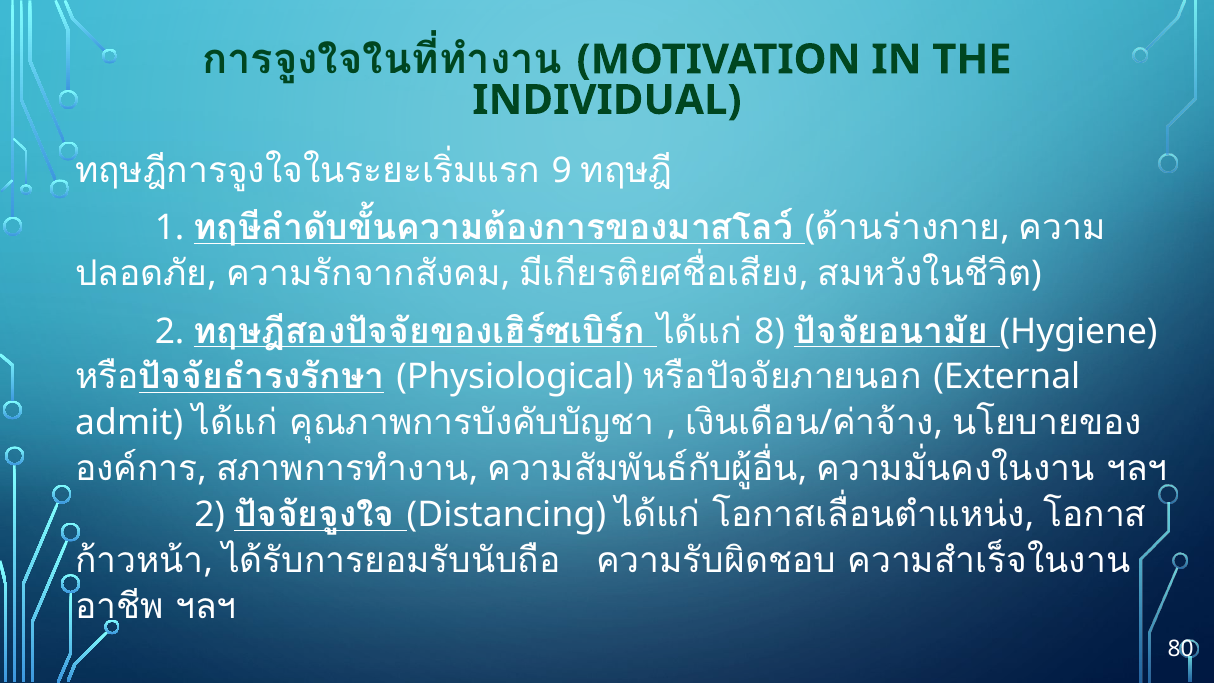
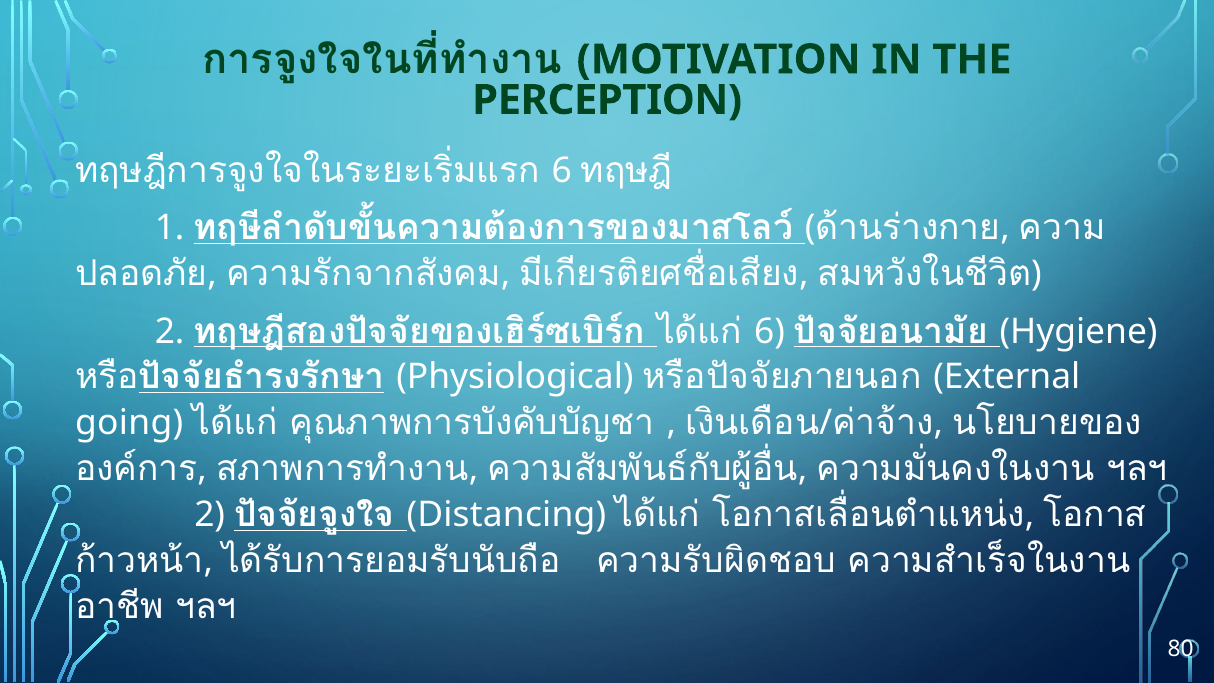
INDIVIDUAL: INDIVIDUAL -> PERCEPTION
9 at (562, 171): 9 -> 6
8 at (769, 331): 8 -> 6
admit: admit -> going
